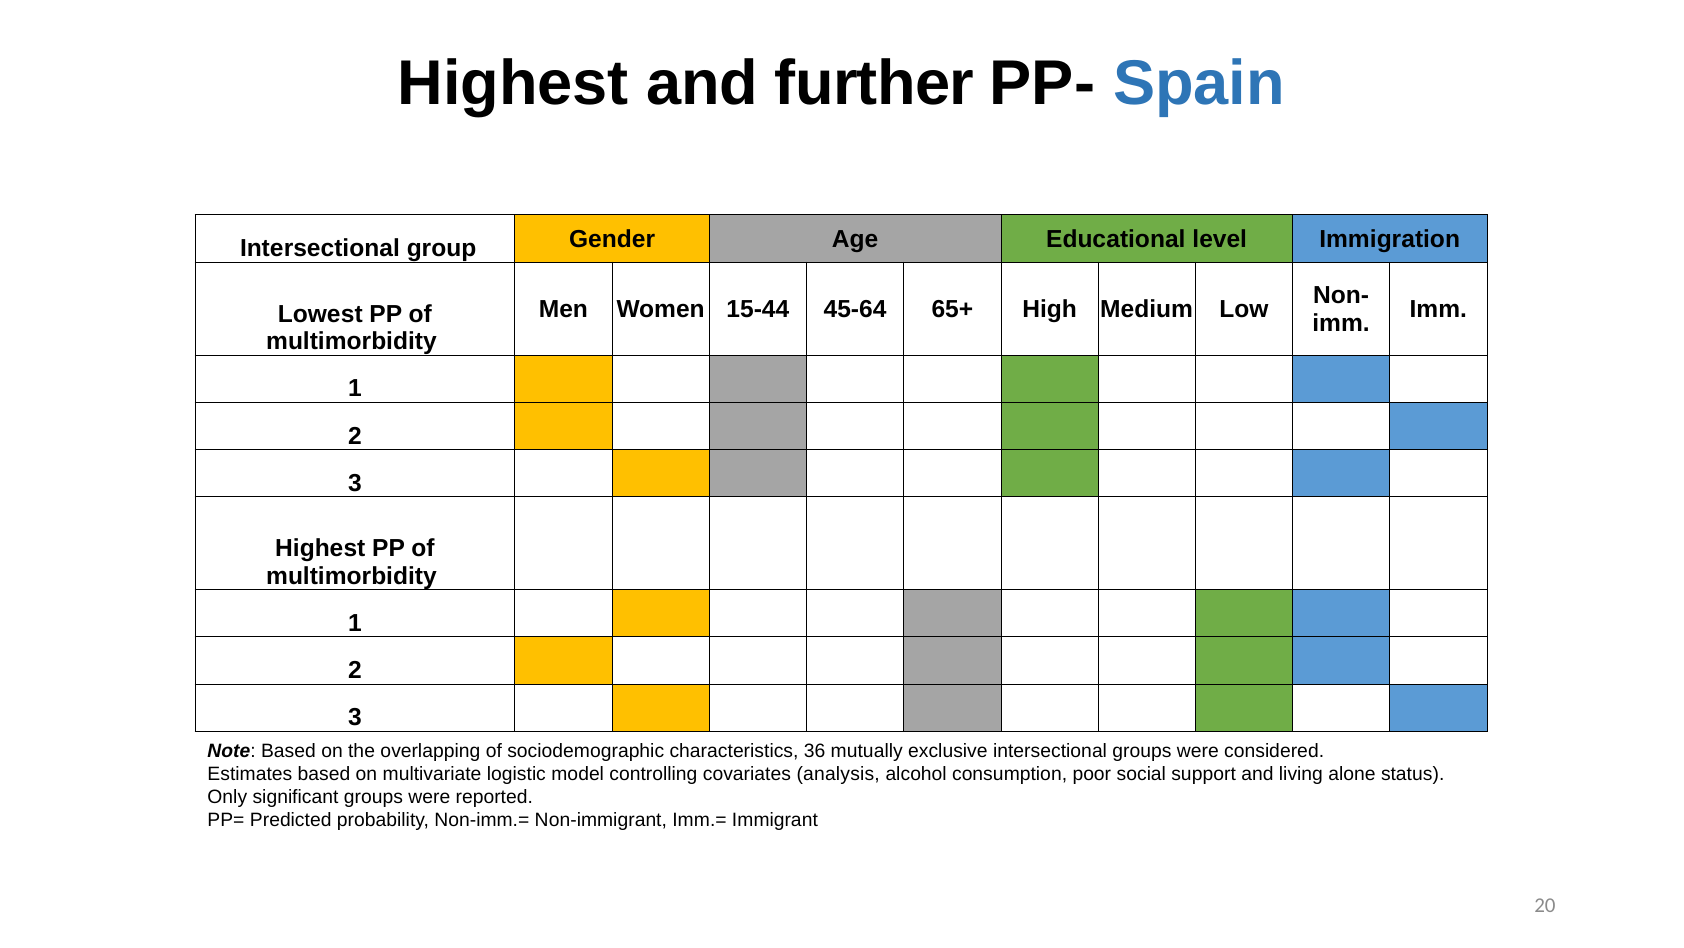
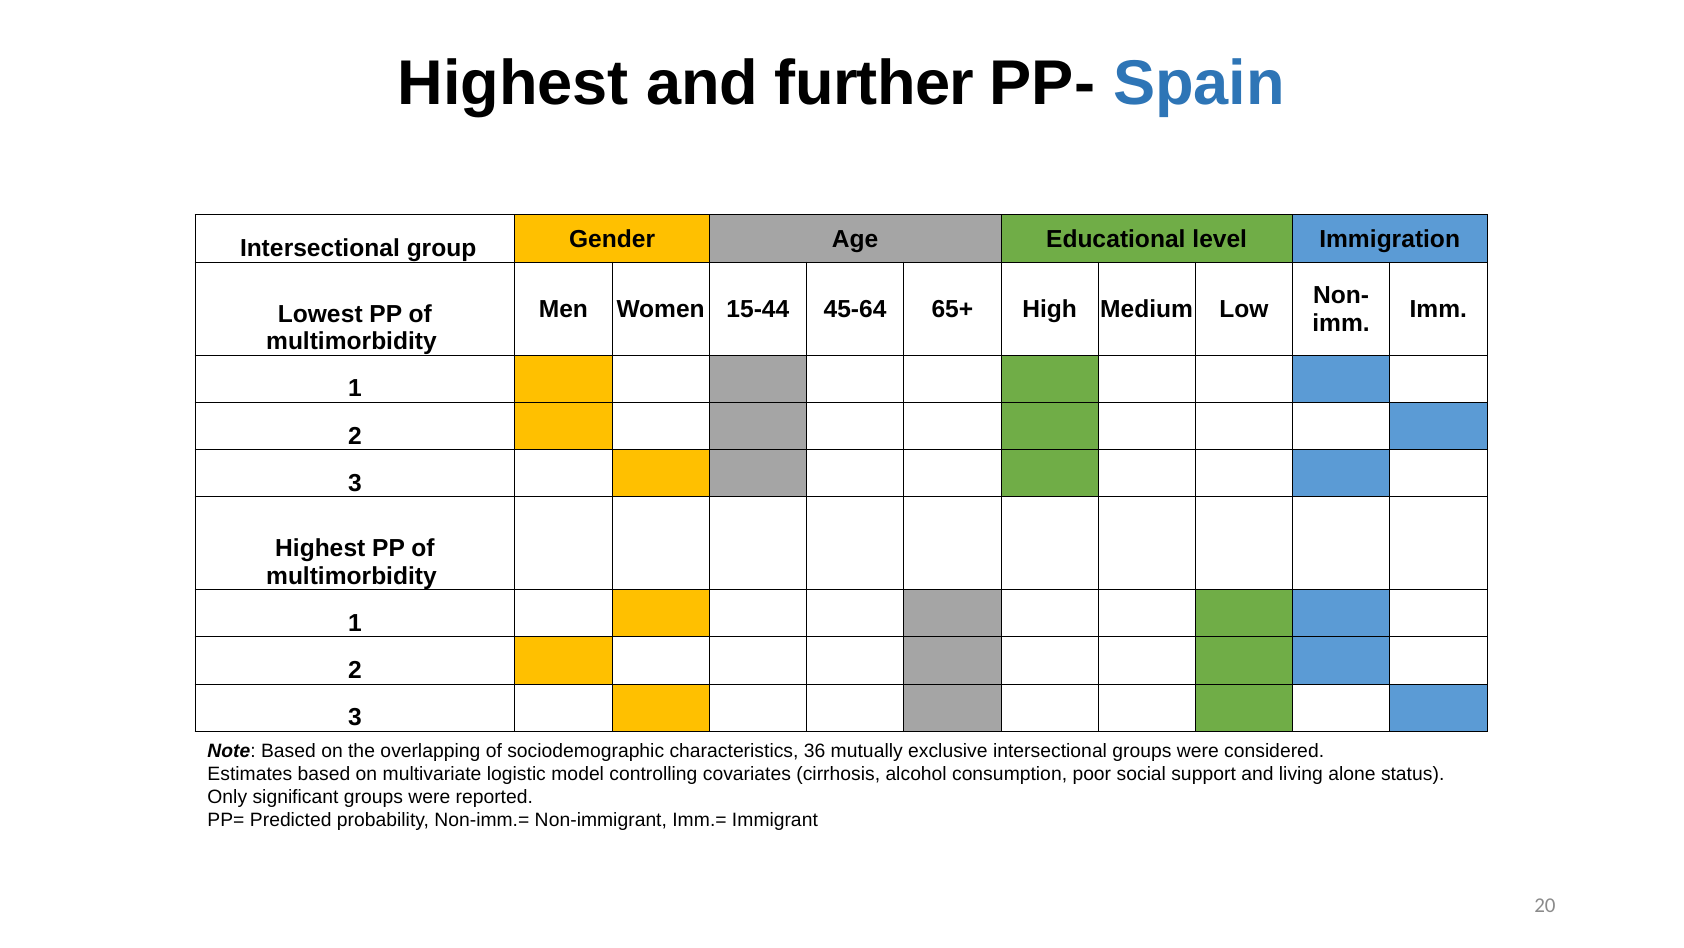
analysis: analysis -> cirrhosis
